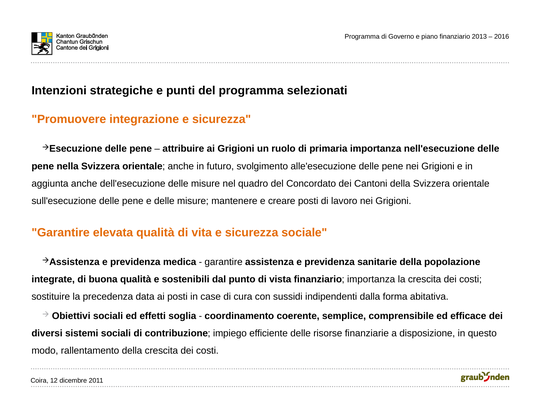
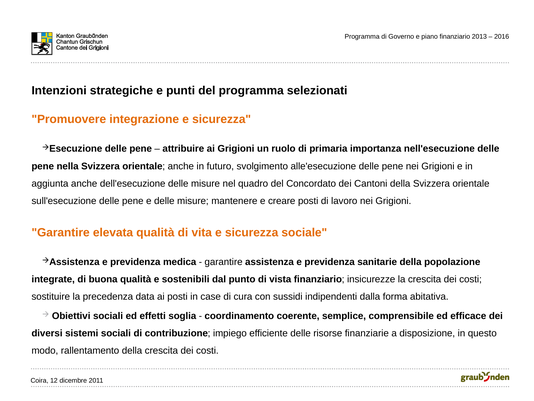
finanziario importanza: importanza -> insicurezze
